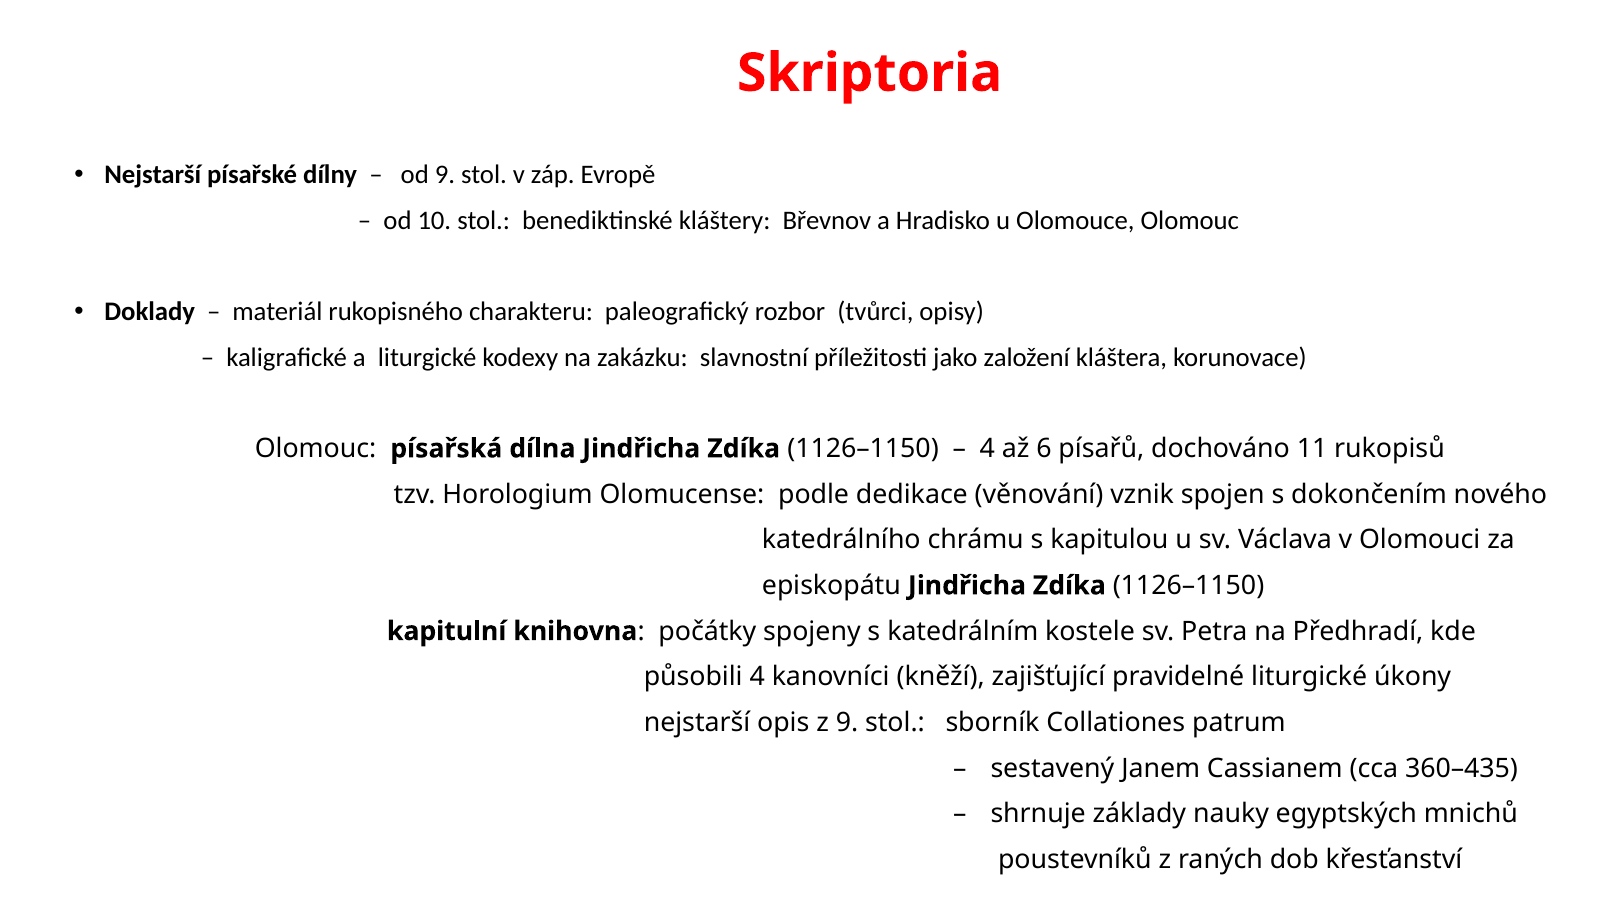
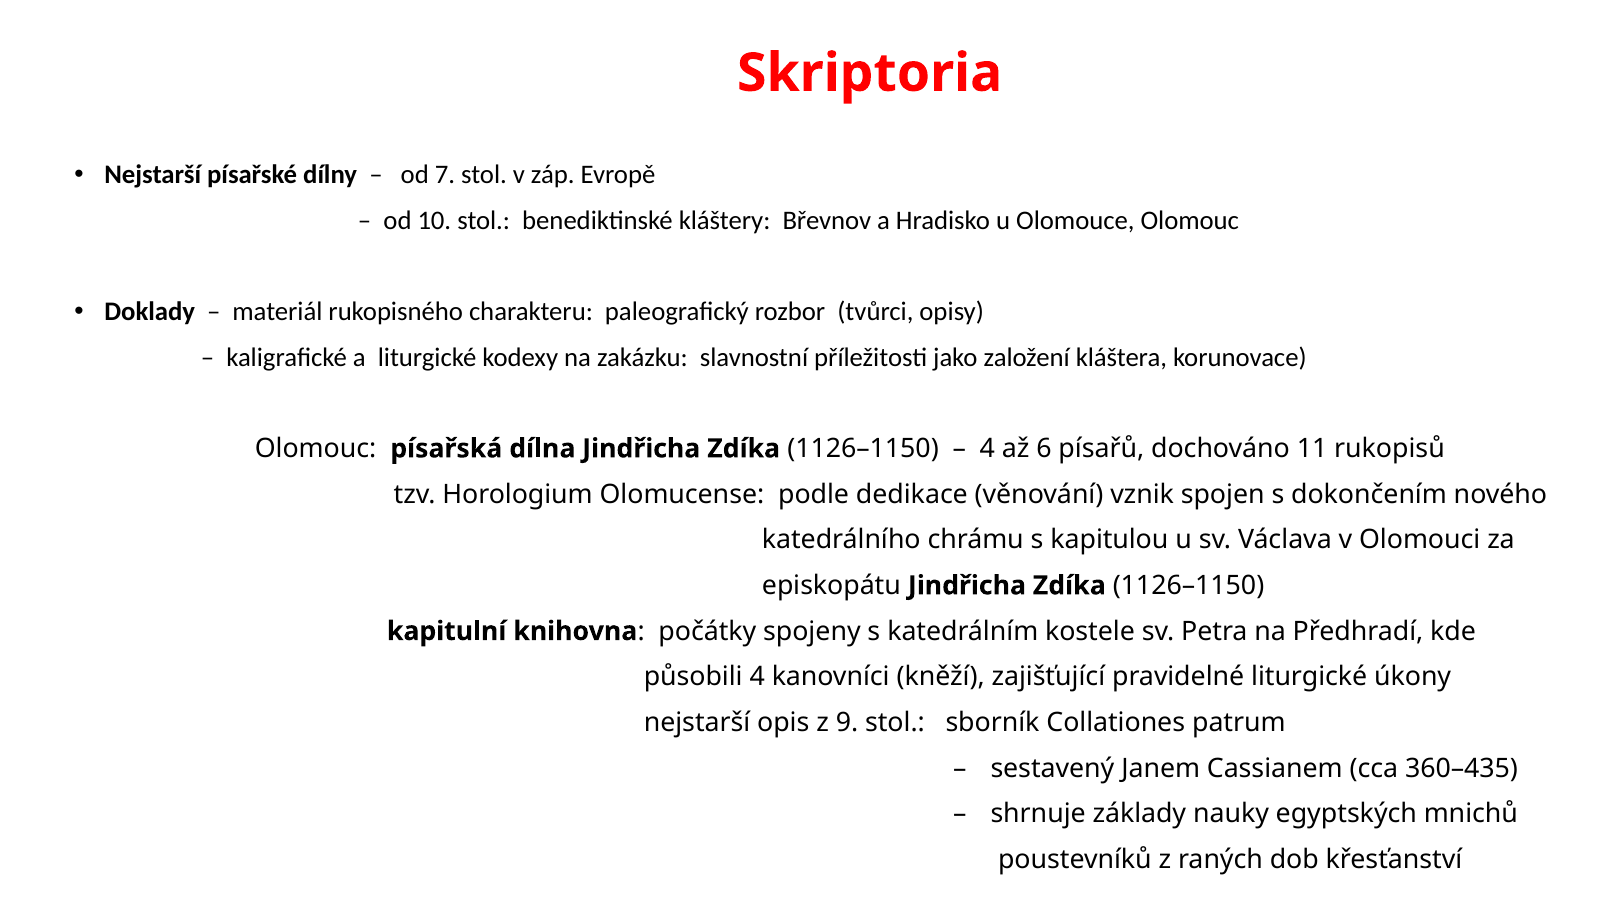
od 9: 9 -> 7
